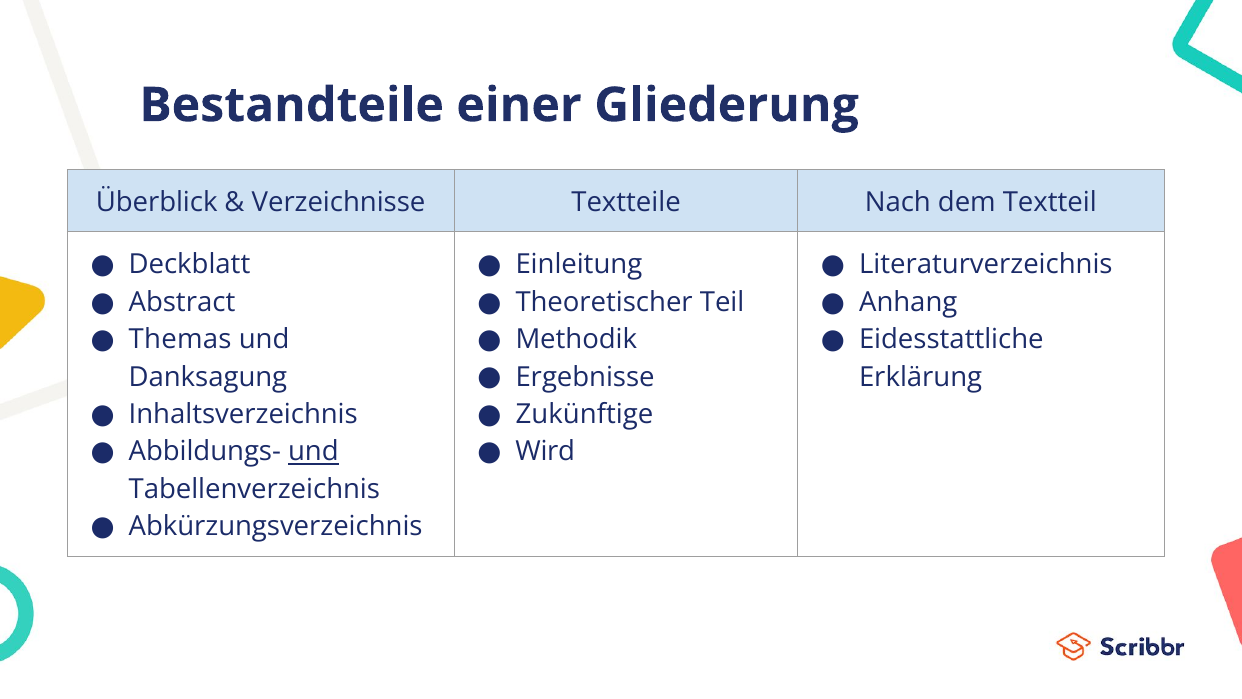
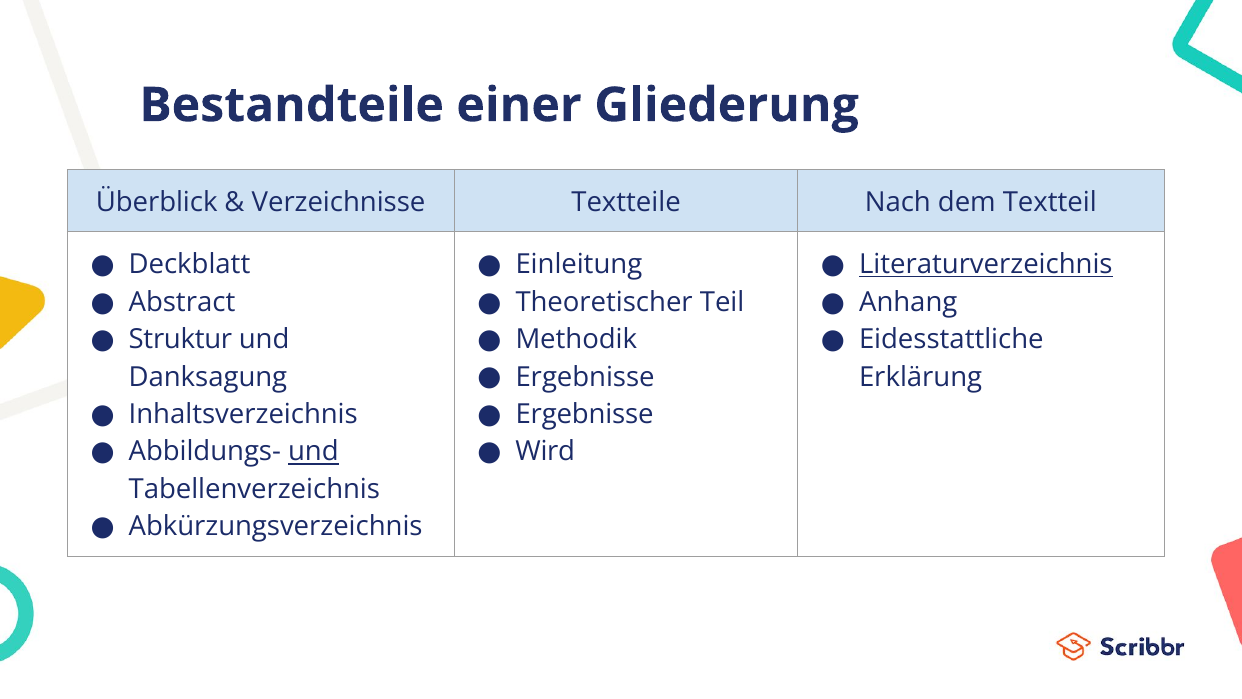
Literaturverzeichnis underline: none -> present
Themas: Themas -> Struktur
Zukünftige at (584, 414): Zukünftige -> Ergebnisse
